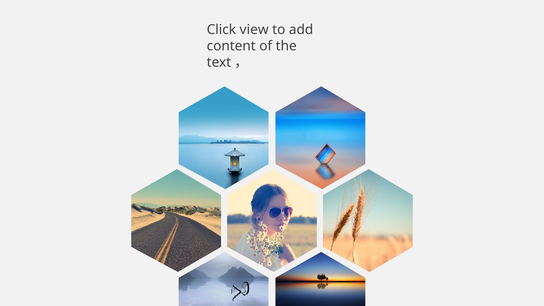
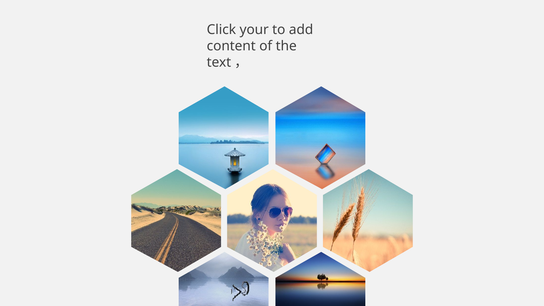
view: view -> your
